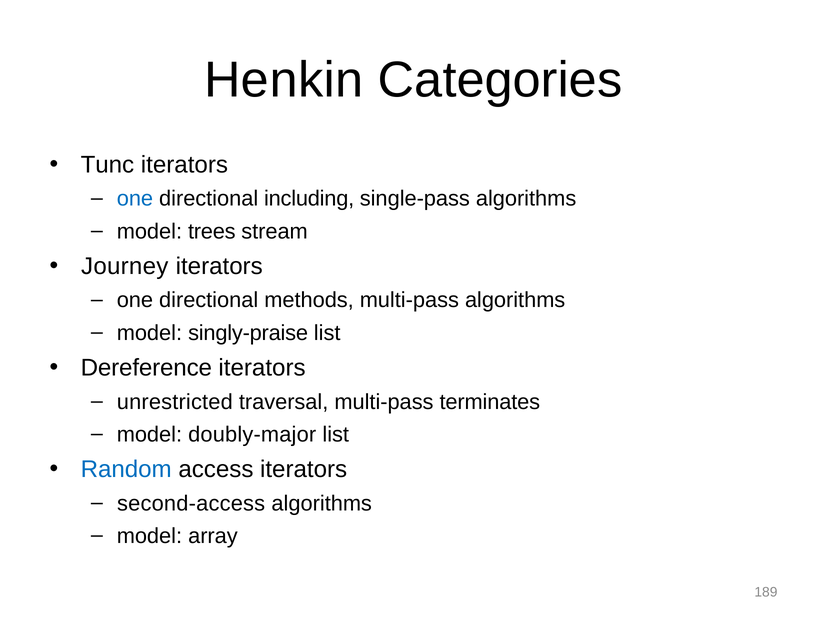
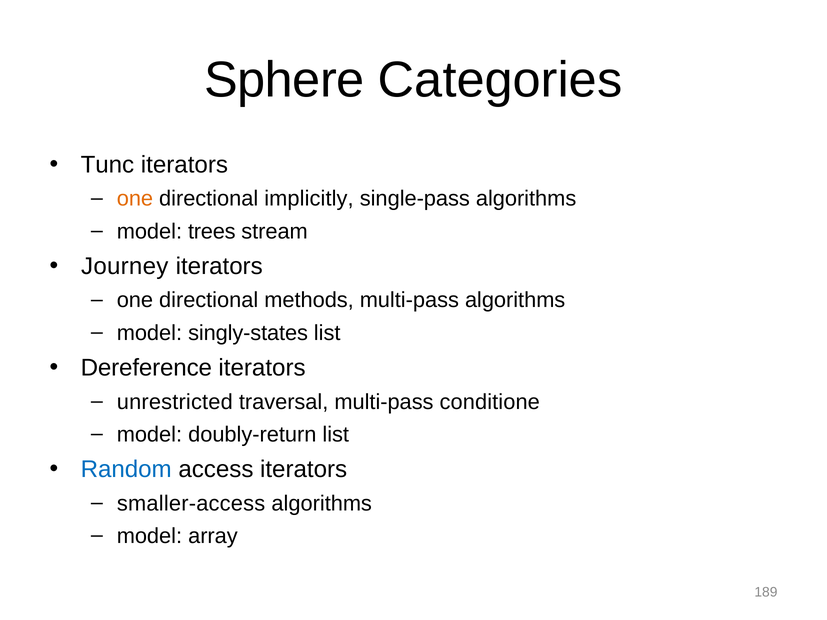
Henkin: Henkin -> Sphere
one at (135, 199) colour: blue -> orange
including: including -> implicitly
singly-praise: singly-praise -> singly-states
terminates: terminates -> conditione
doubly-major: doubly-major -> doubly-return
second-access: second-access -> smaller-access
